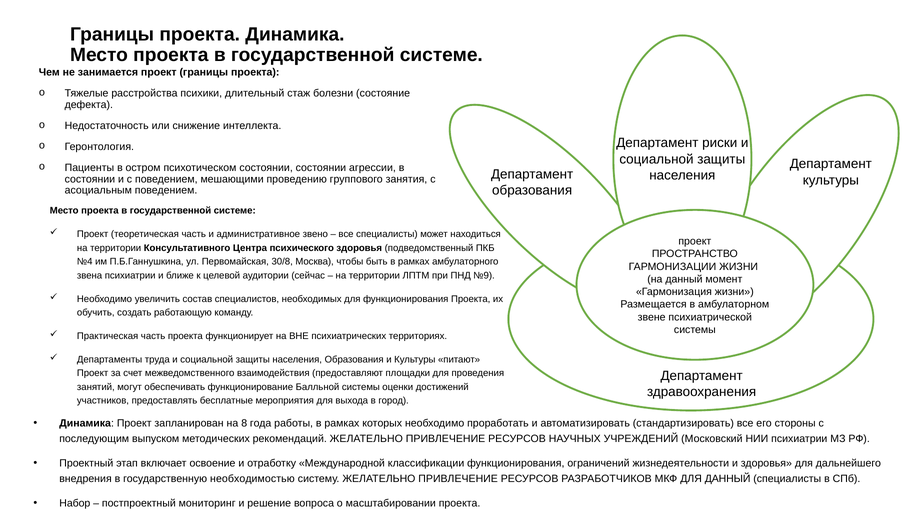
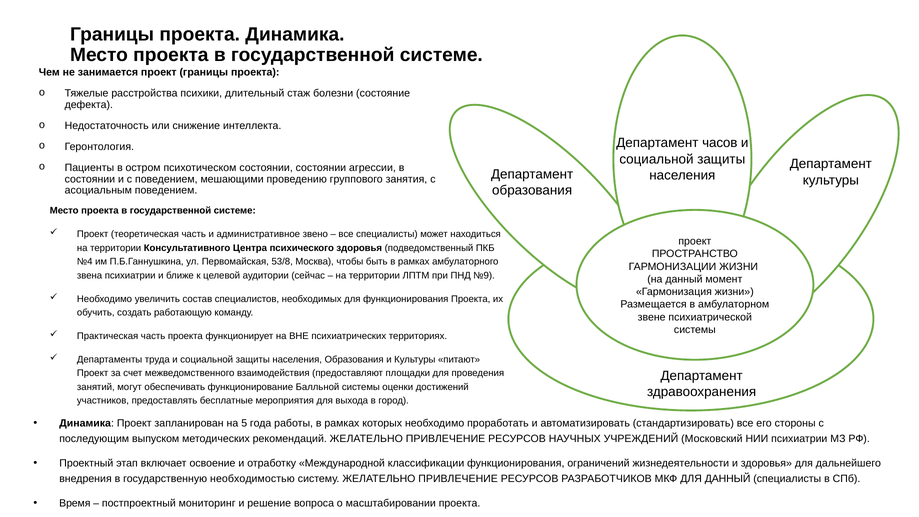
риски: риски -> часов
30/8: 30/8 -> 53/8
8: 8 -> 5
Набор: Набор -> Время
